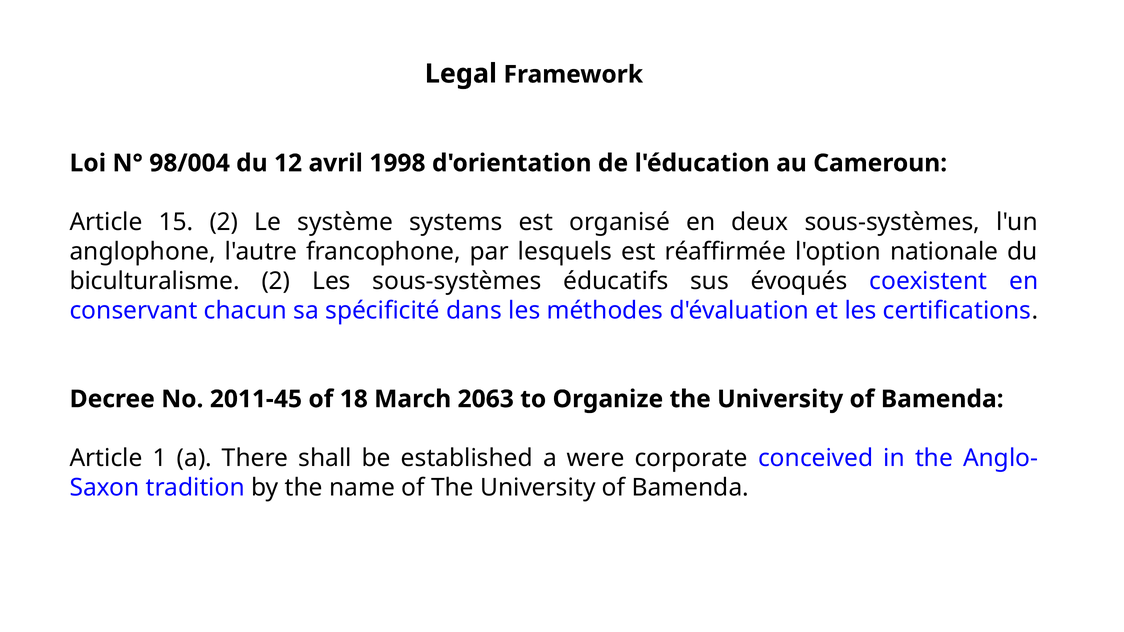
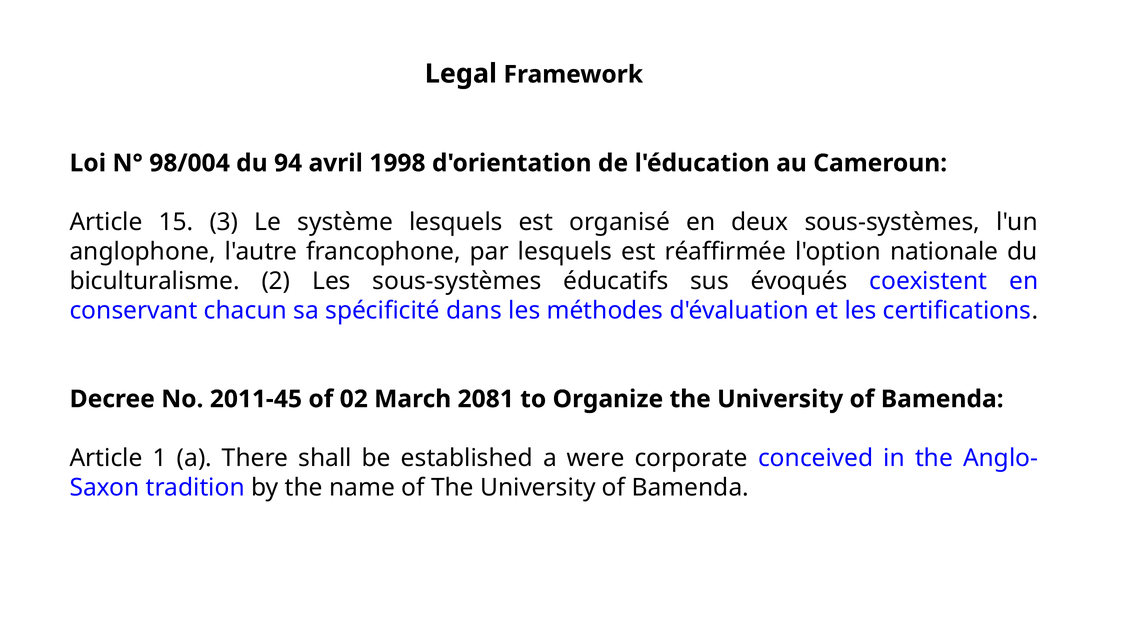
12: 12 -> 94
15 2: 2 -> 3
système systems: systems -> lesquels
18: 18 -> 02
2063: 2063 -> 2081
